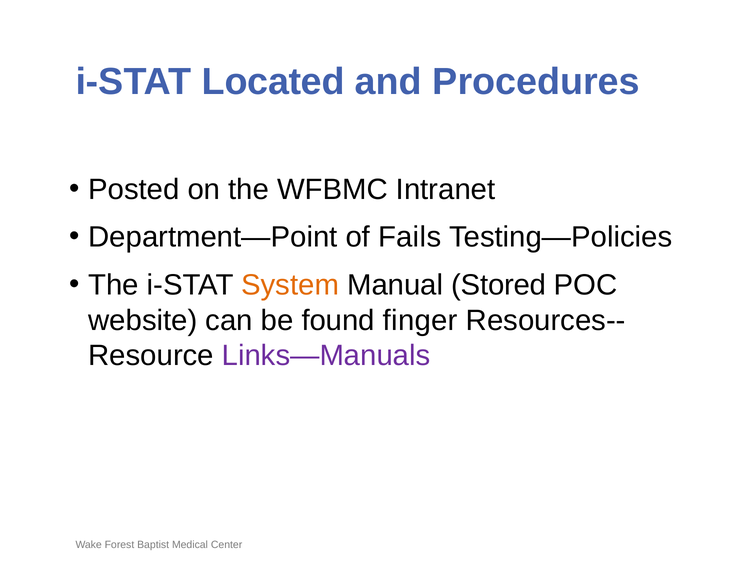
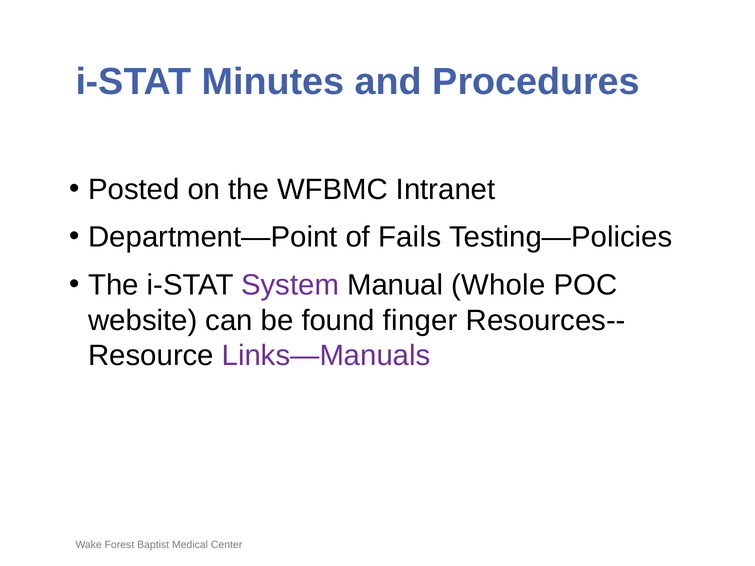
Located: Located -> Minutes
System colour: orange -> purple
Stored: Stored -> Whole
